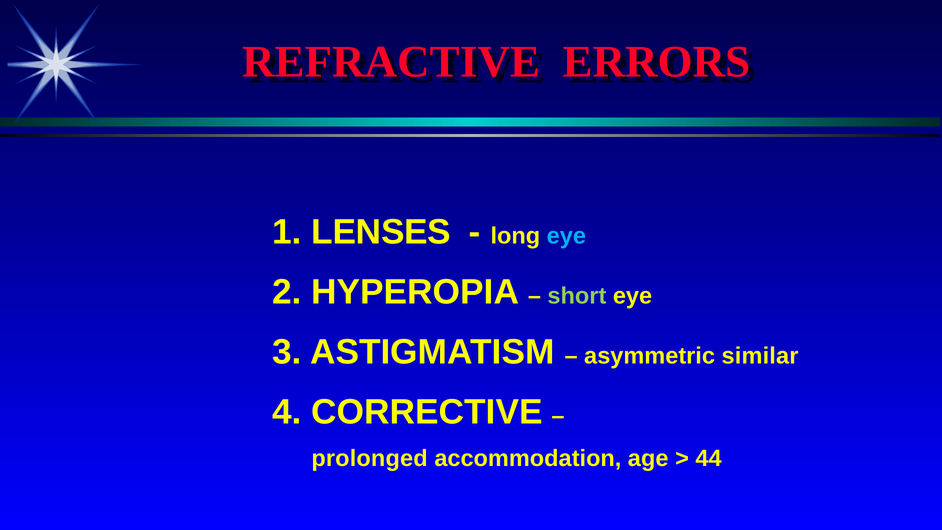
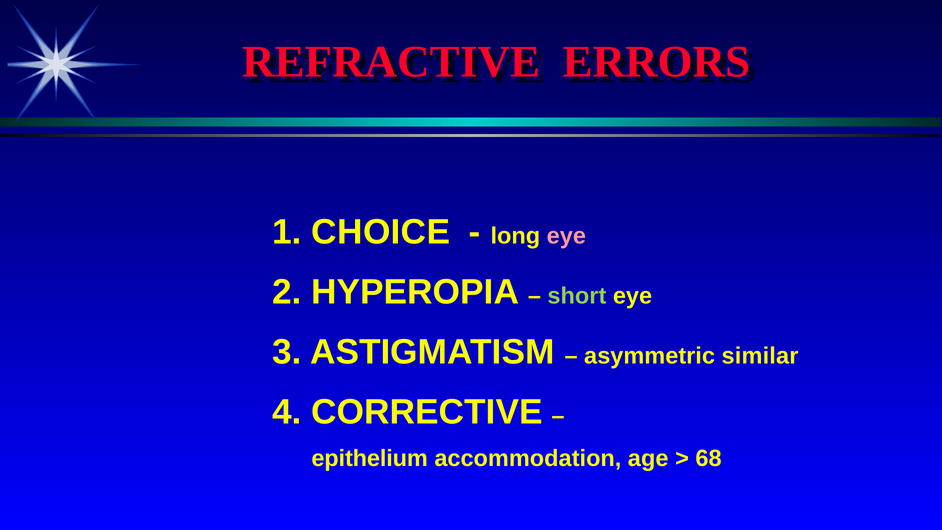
LENSES: LENSES -> CHOICE
eye at (566, 236) colour: light blue -> pink
prolonged: prolonged -> epithelium
44: 44 -> 68
